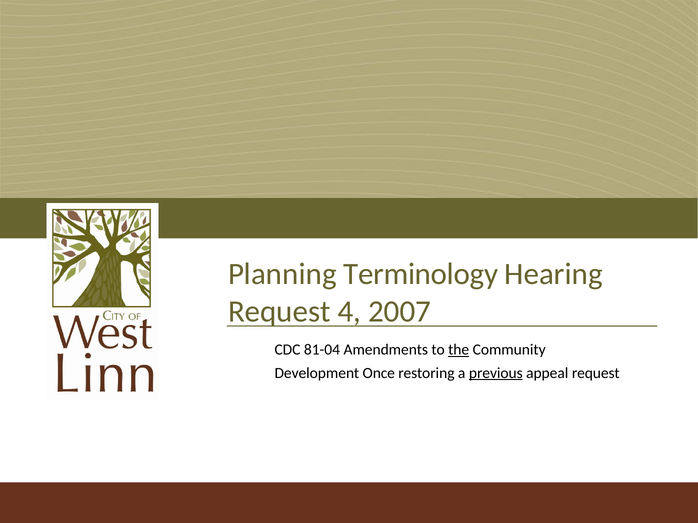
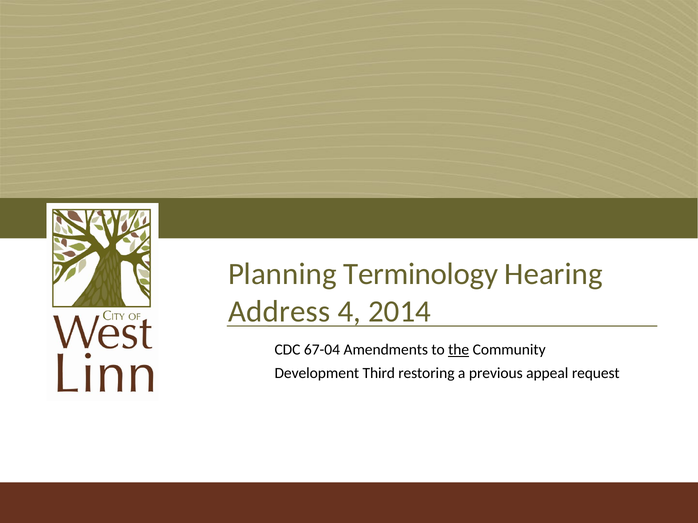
Request at (279, 312): Request -> Address
2007: 2007 -> 2014
81-04: 81-04 -> 67-04
Once: Once -> Third
previous underline: present -> none
